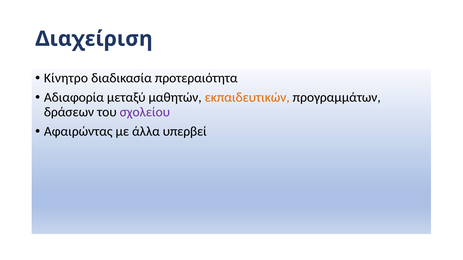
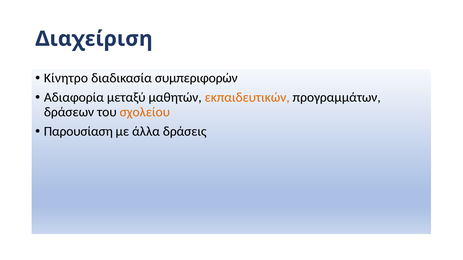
προτεραιότητα: προτεραιότητα -> συμπεριφορών
σχολείου colour: purple -> orange
Αφαιρώντας: Αφαιρώντας -> Παρουσίαση
υπερβεί: υπερβεί -> δράσεις
